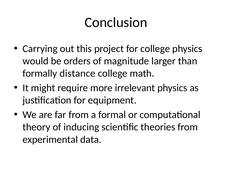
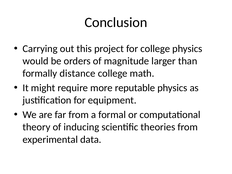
irrelevant: irrelevant -> reputable
